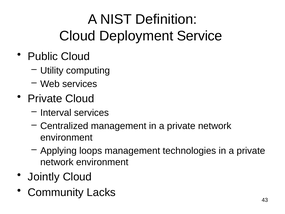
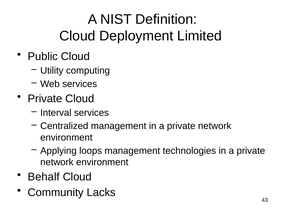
Service: Service -> Limited
Jointly: Jointly -> Behalf
